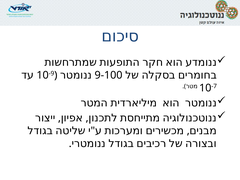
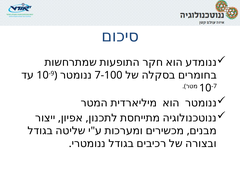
9-100: 9-100 -> 7-100
